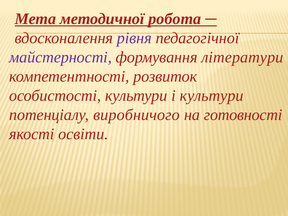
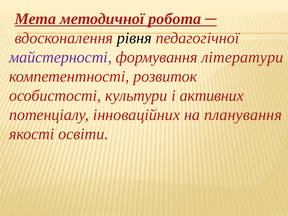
рівня colour: purple -> black
і культури: культури -> активних
виробничого: виробничого -> інноваційних
готовності: готовності -> планування
